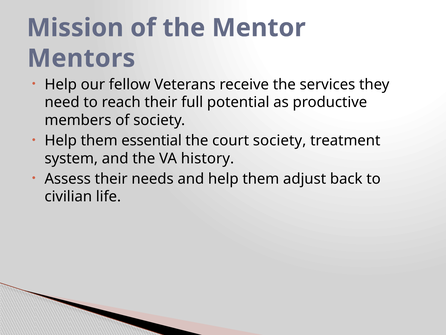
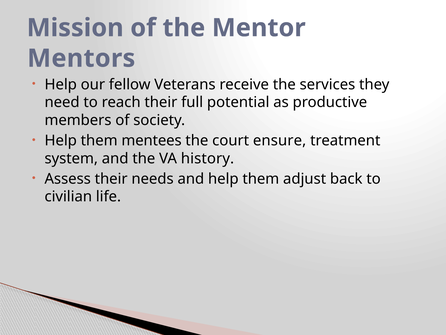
essential: essential -> mentees
court society: society -> ensure
